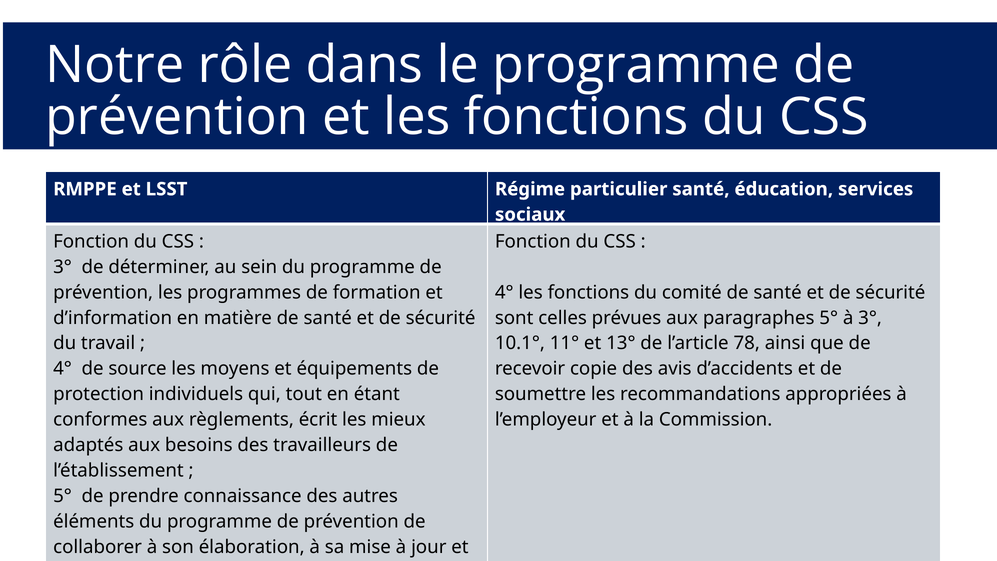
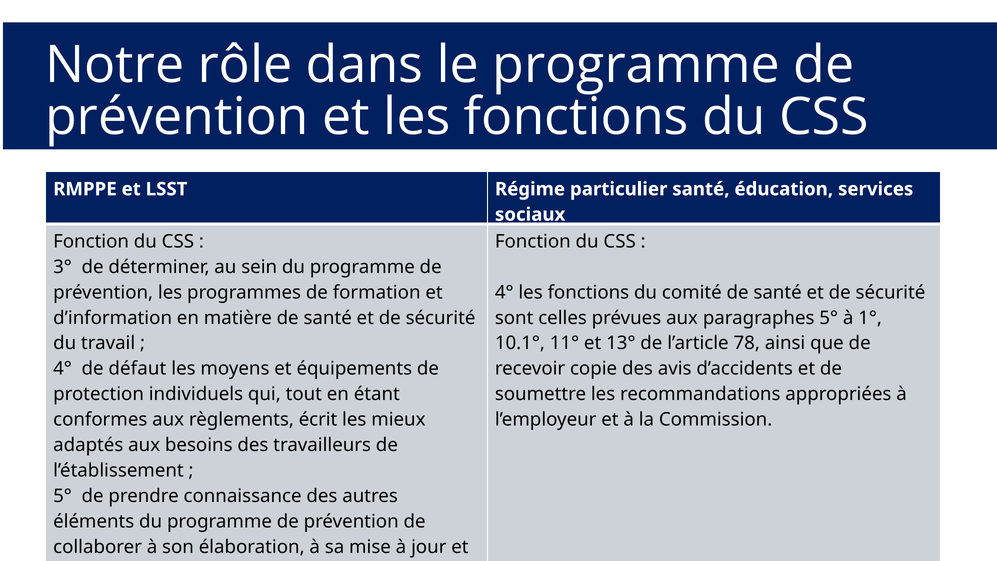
à 3°: 3° -> 1°
source: source -> défaut
